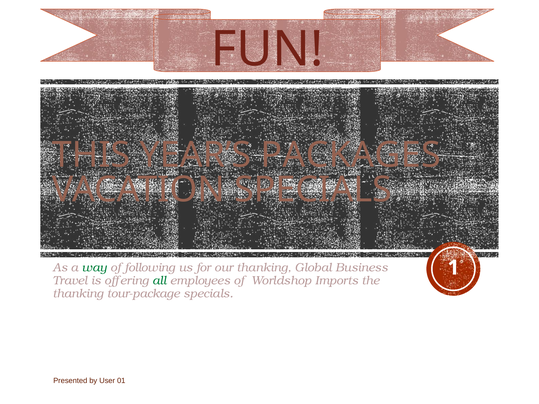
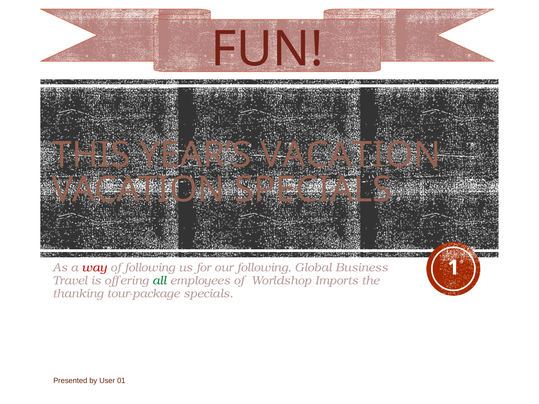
YEAR’S PACKAGES: PACKAGES -> VACATION
way colour: green -> red
our thanking: thanking -> following
